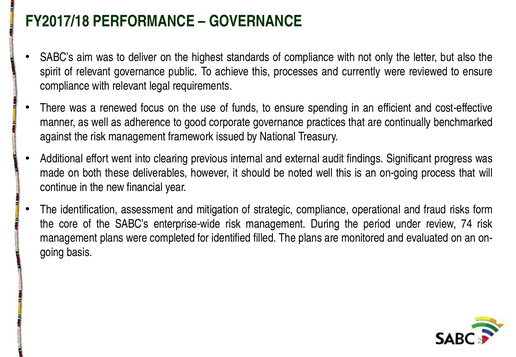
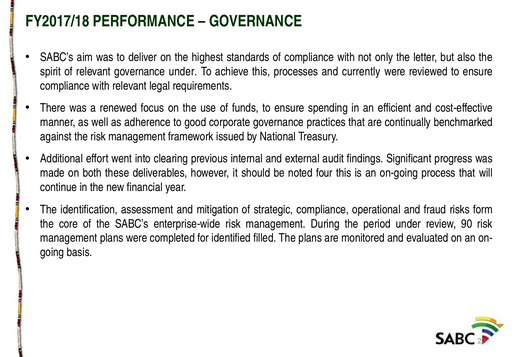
governance public: public -> under
noted well: well -> four
74: 74 -> 90
